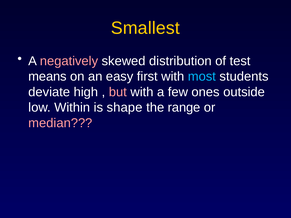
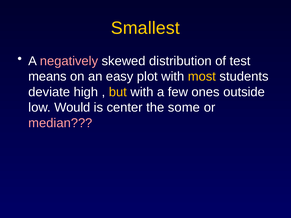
first: first -> plot
most colour: light blue -> yellow
but colour: pink -> yellow
Within: Within -> Would
shape: shape -> center
range: range -> some
